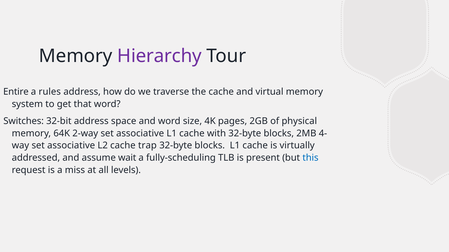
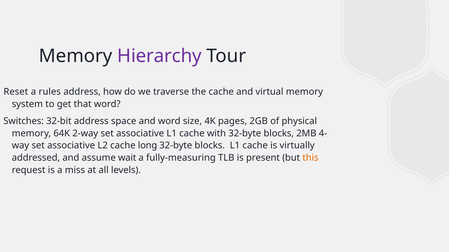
Entire: Entire -> Reset
trap: trap -> long
fully-scheduling: fully-scheduling -> fully-measuring
this colour: blue -> orange
